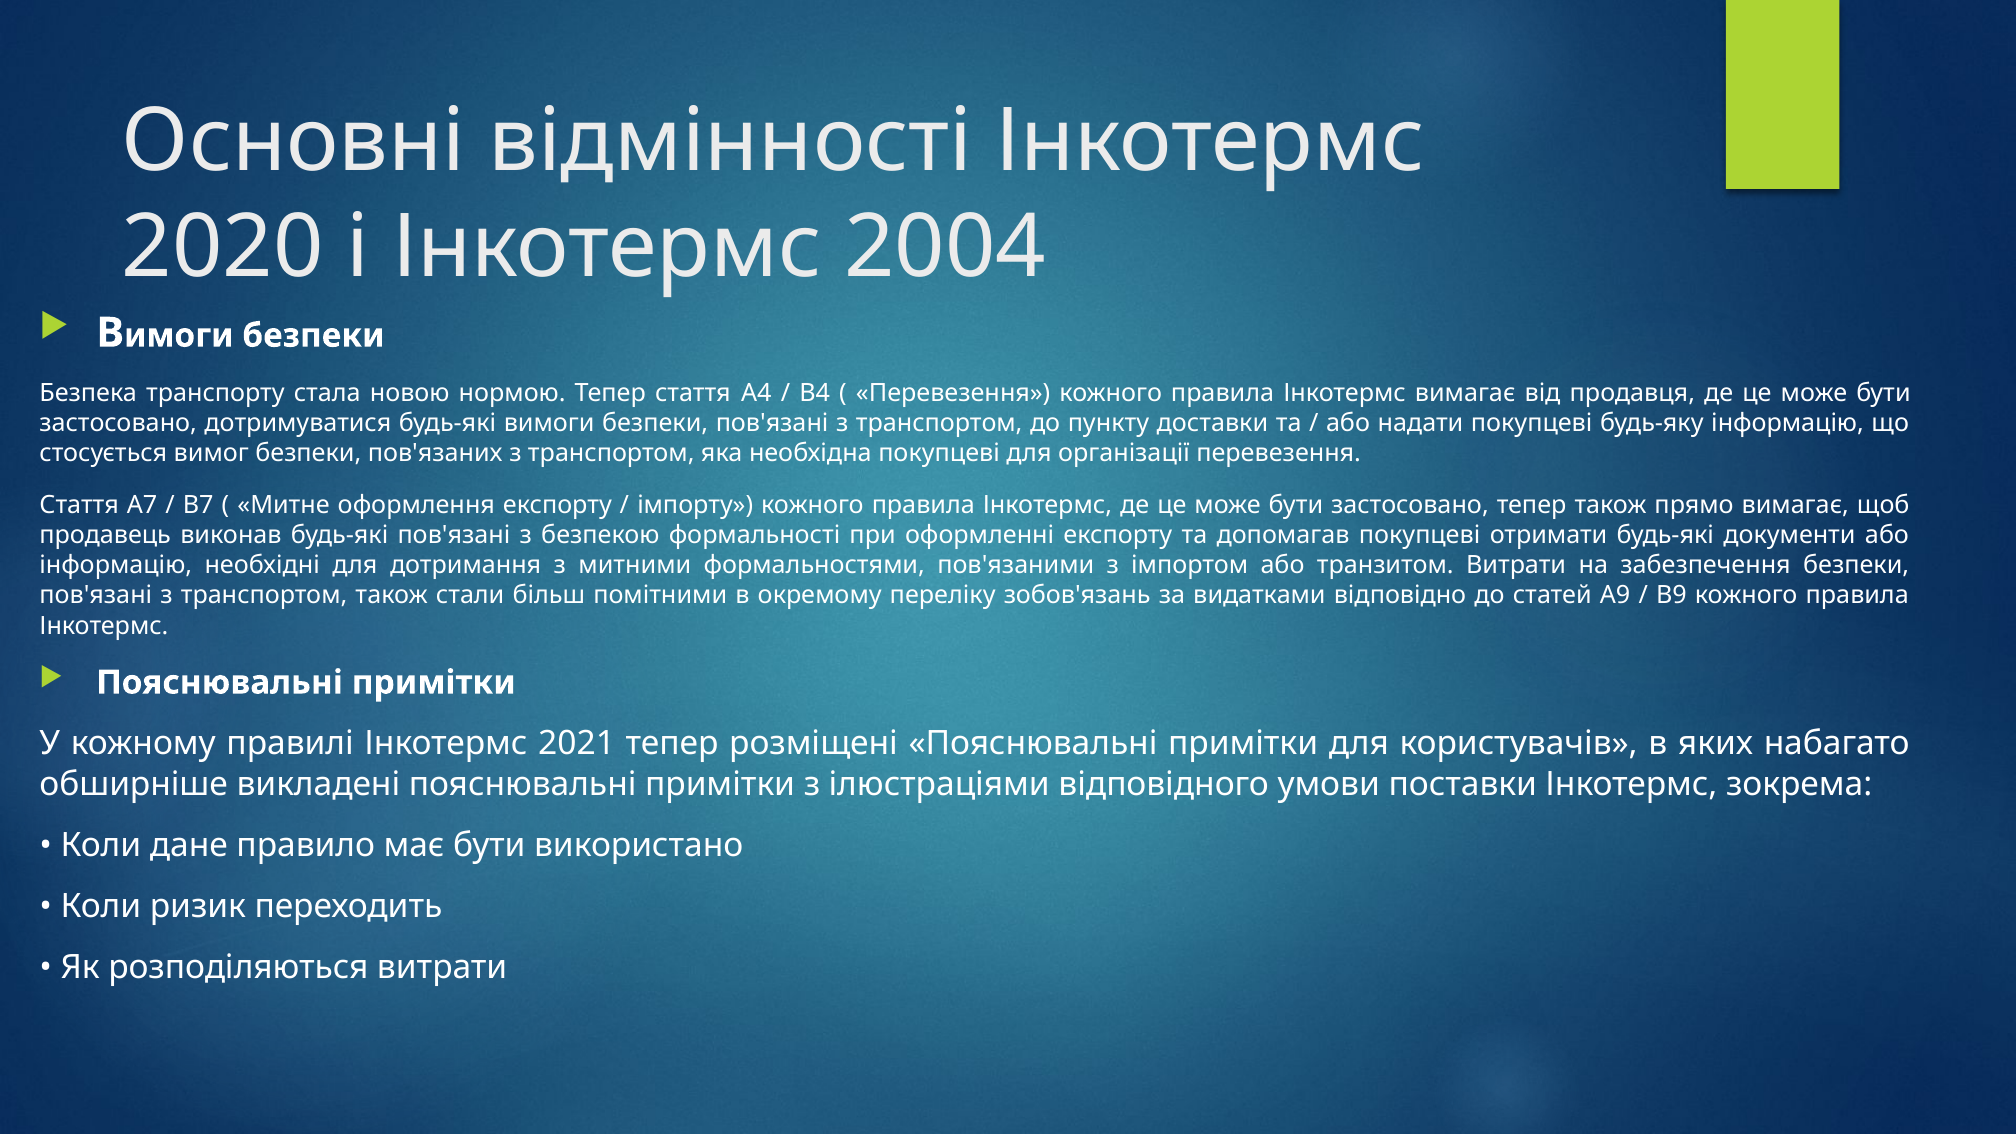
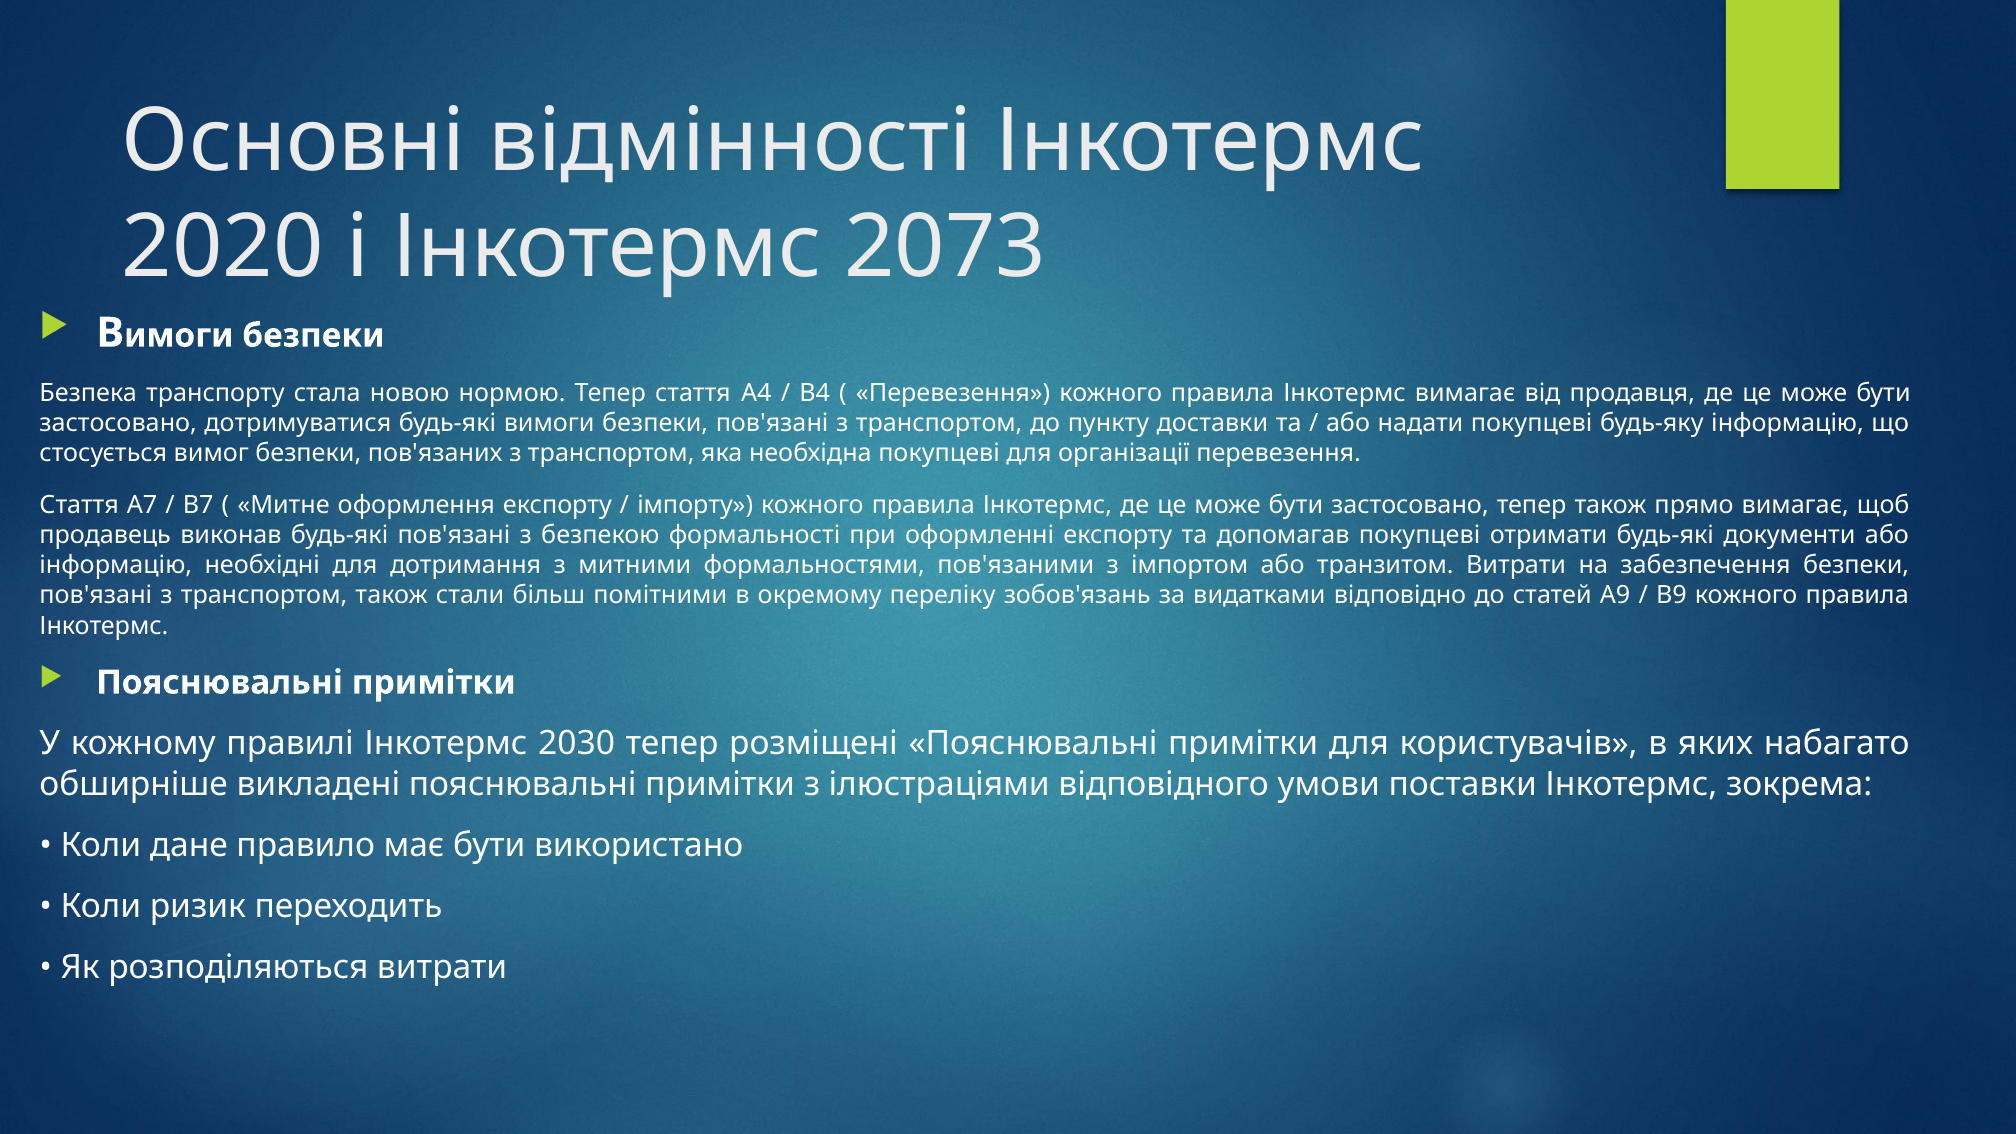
2004: 2004 -> 2073
2021: 2021 -> 2030
